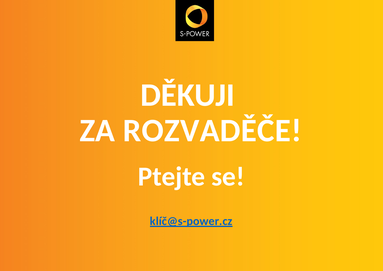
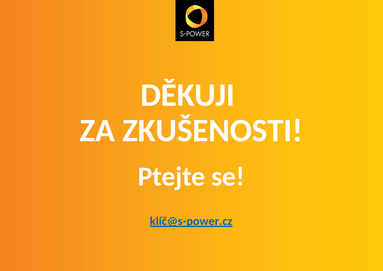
ROZVADĚČE: ROZVADĚČE -> ZKUŠENOSTI
